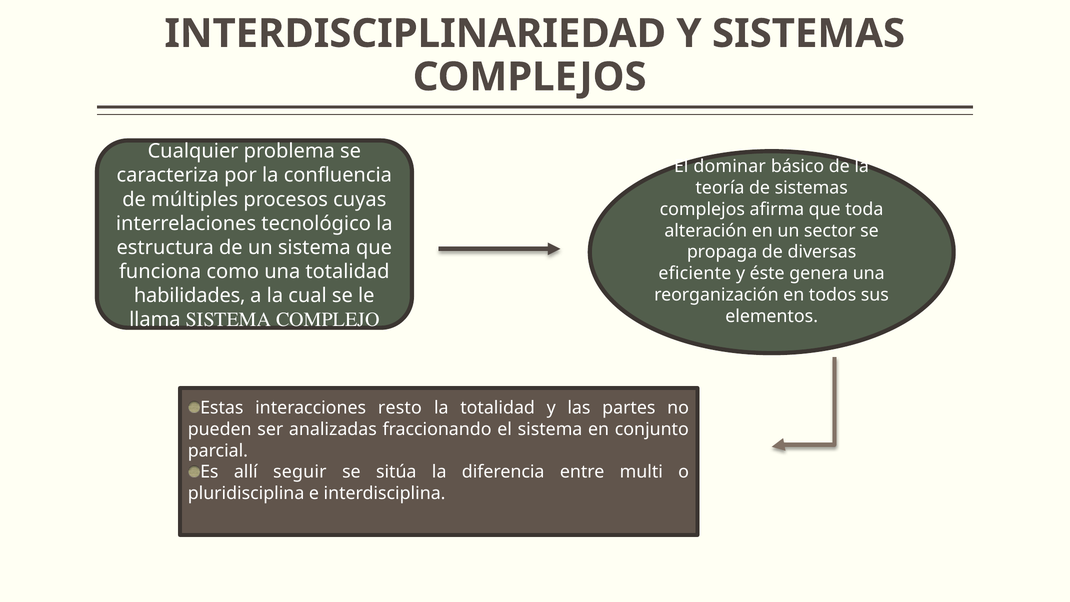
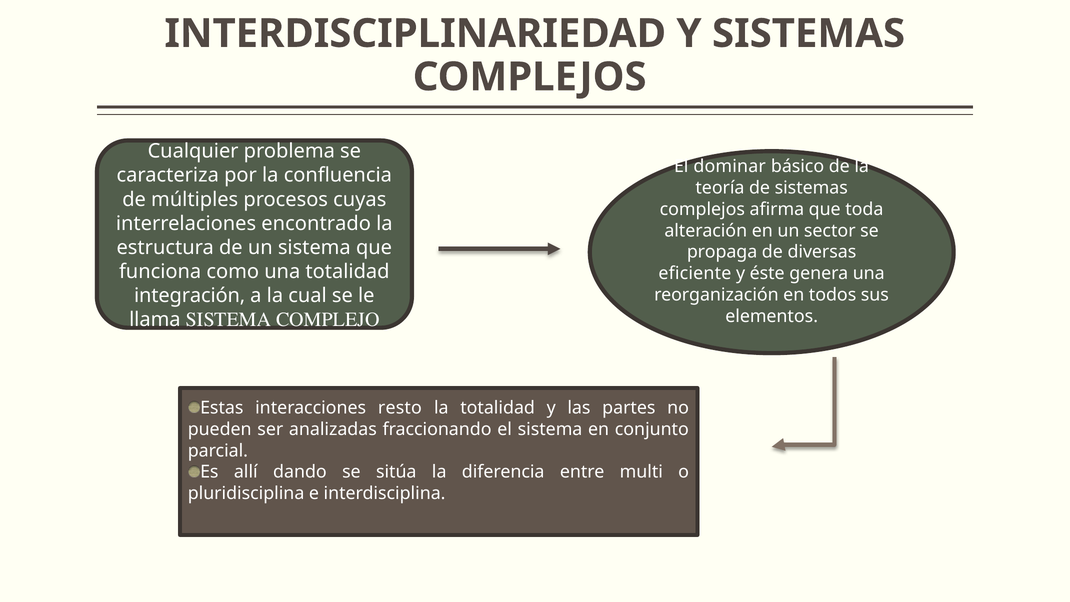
tecnológico: tecnológico -> encontrado
habilidades: habilidades -> integración
seguir: seguir -> dando
